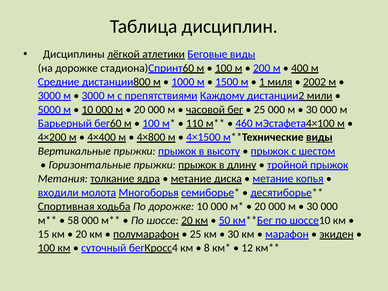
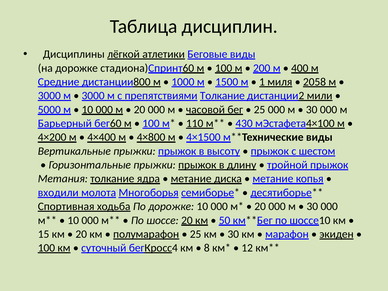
2002: 2002 -> 2058
препятствиями Каждому: Каждому -> Толкание
460: 460 -> 430
виды at (319, 137) underline: present -> none
58 at (73, 220): 58 -> 10
